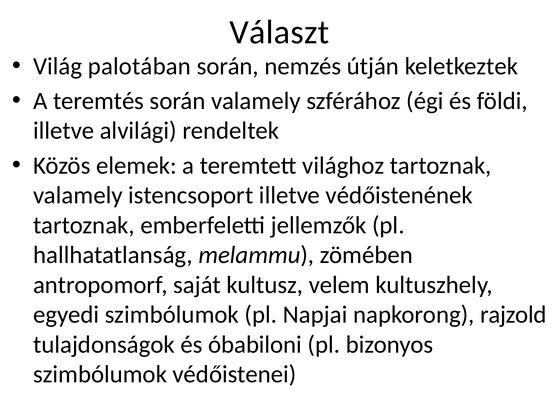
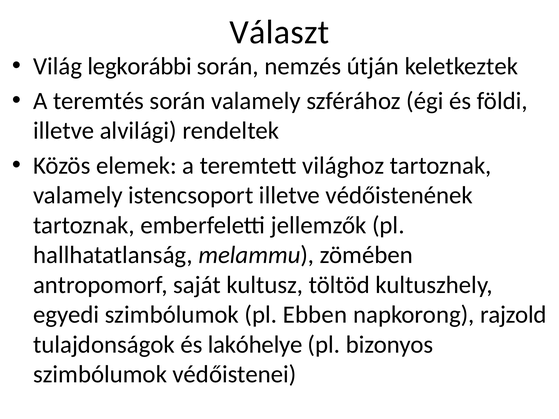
palotában: palotában -> legkorábbi
velem: velem -> töltöd
Napjai: Napjai -> Ebben
óbabiloni: óbabiloni -> lakóhelye
